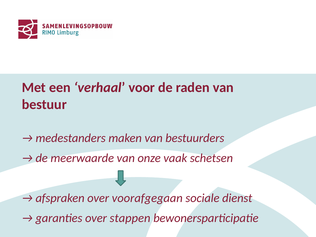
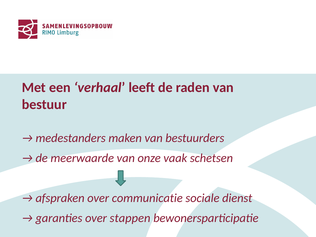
voor: voor -> leeft
voorafgegaan: voorafgegaan -> communicatie
